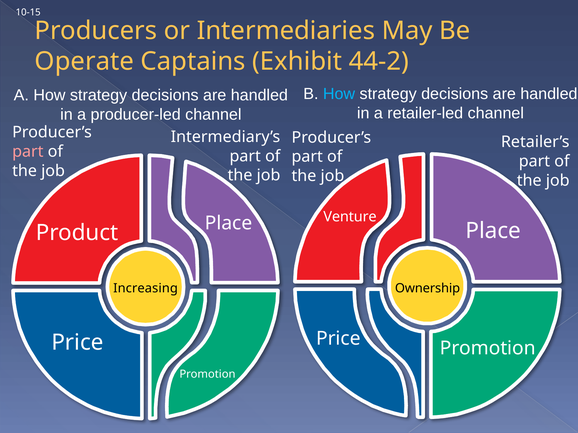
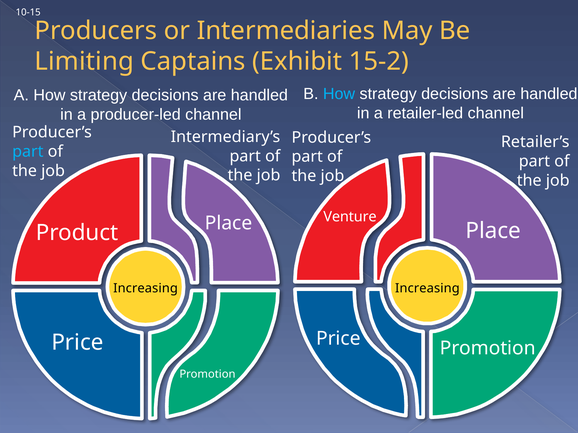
Operate: Operate -> Limiting
44-2: 44-2 -> 15-2
part at (28, 152) colour: pink -> light blue
Ownership at (427, 289): Ownership -> Increasing
